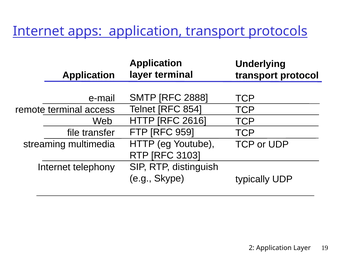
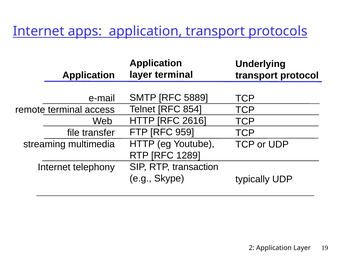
2888: 2888 -> 5889
3103: 3103 -> 1289
distinguish: distinguish -> transaction
